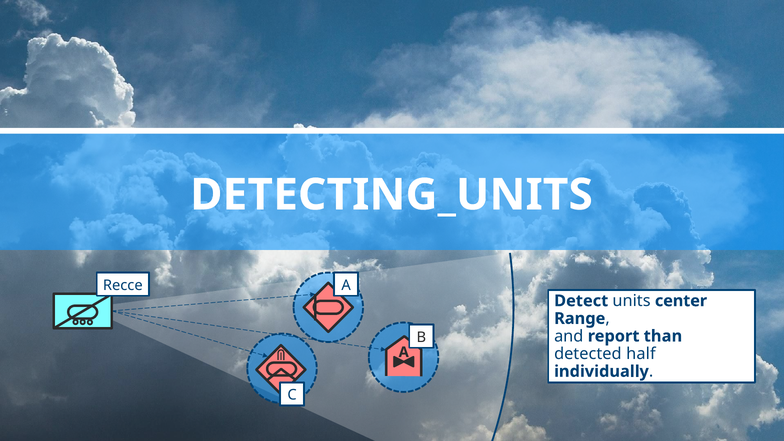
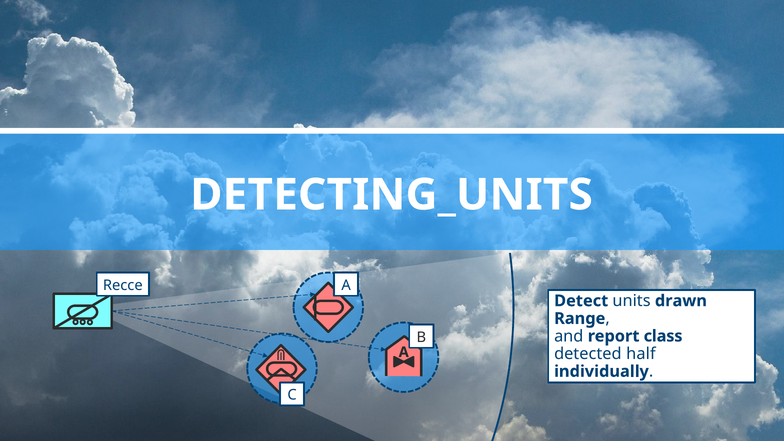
center: center -> drawn
than: than -> class
